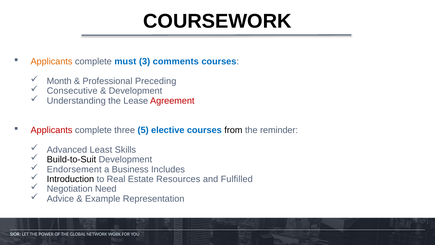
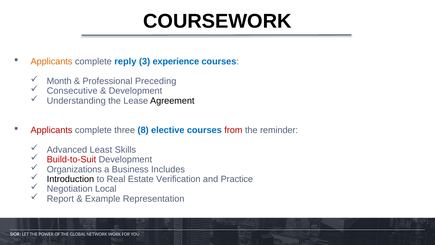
must: must -> reply
comments: comments -> experience
Agreement colour: red -> black
5: 5 -> 8
from colour: black -> red
Build-to-Suit colour: black -> red
Endorsement: Endorsement -> Organizations
Resources: Resources -> Verification
Fulfilled: Fulfilled -> Practice
Need: Need -> Local
Advice: Advice -> Report
